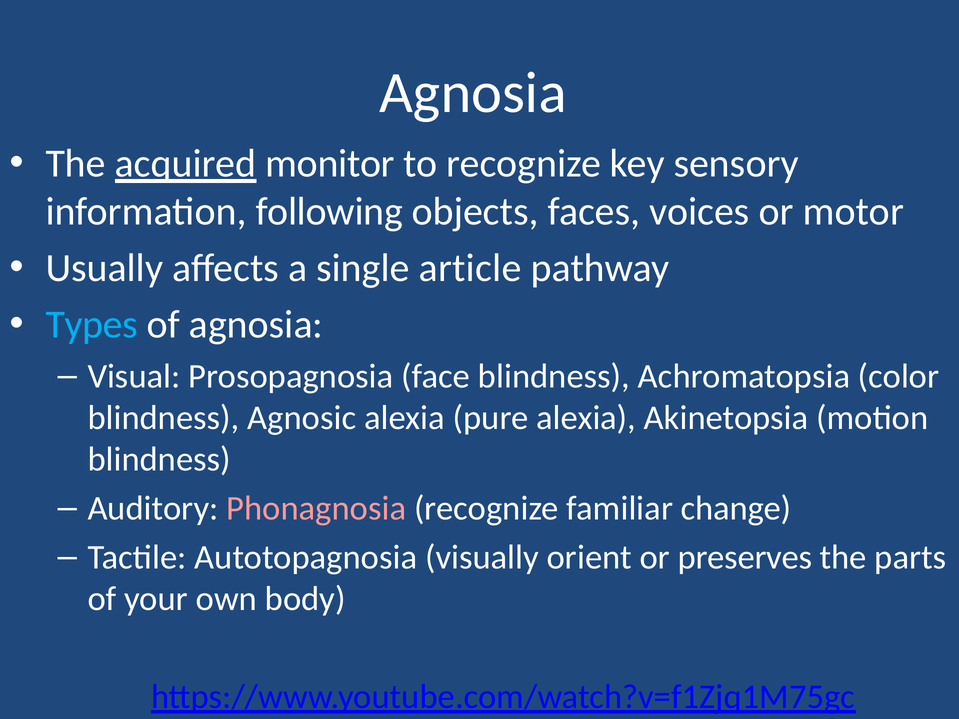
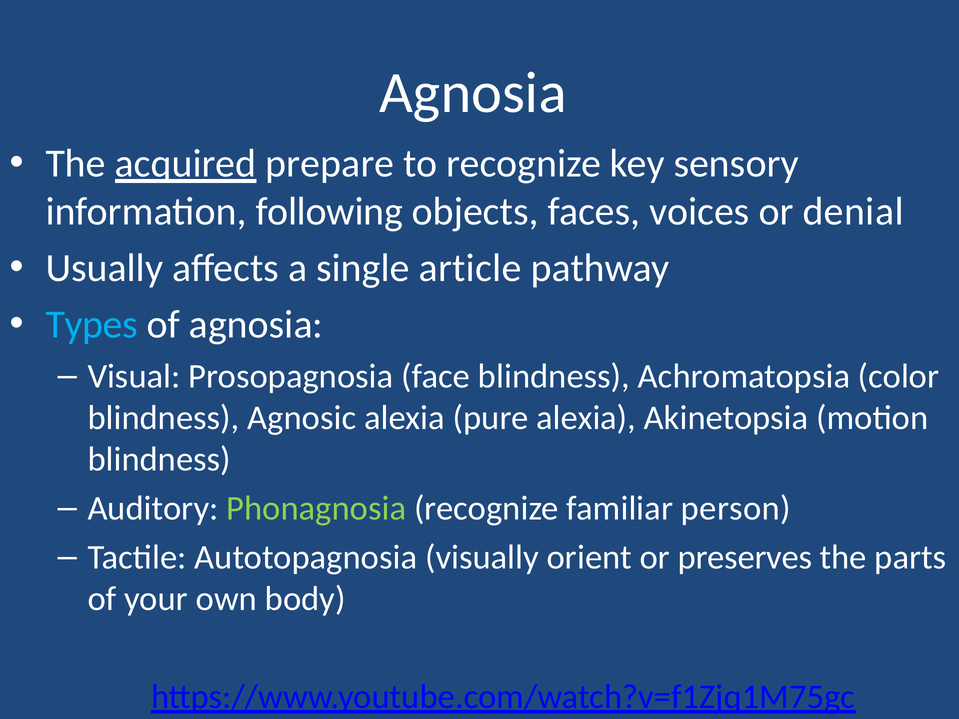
monitor: monitor -> prepare
motor: motor -> denial
Phonagnosia colour: pink -> light green
change: change -> person
